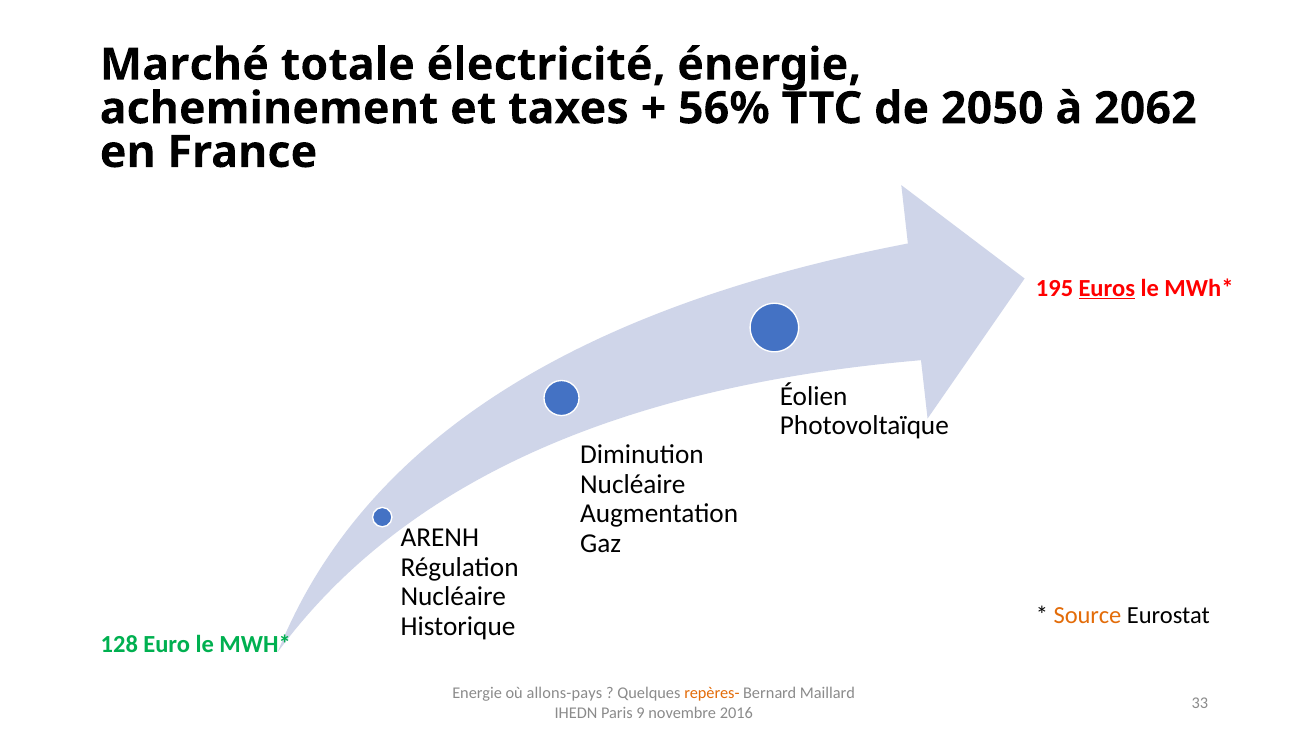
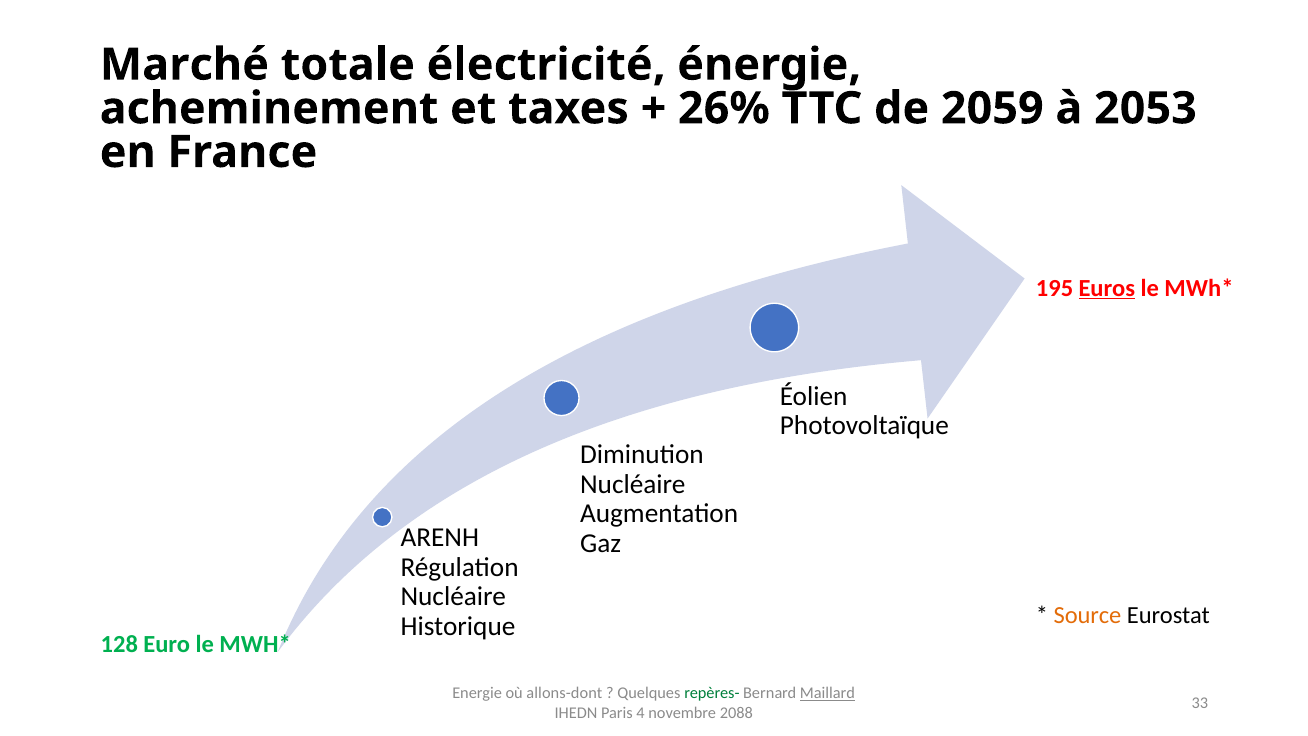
56%: 56% -> 26%
2050: 2050 -> 2059
2062: 2062 -> 2053
allons-pays: allons-pays -> allons-dont
repères- colour: orange -> green
Maillard underline: none -> present
9: 9 -> 4
2016: 2016 -> 2088
